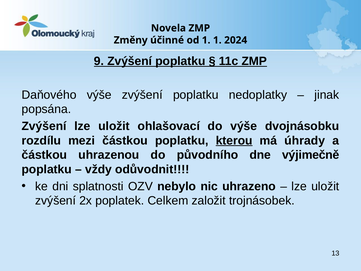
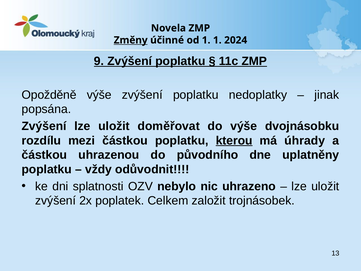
Změny underline: none -> present
Daňového: Daňového -> Opožděně
ohlašovací: ohlašovací -> doměřovat
výjimečně: výjimečně -> uplatněny
